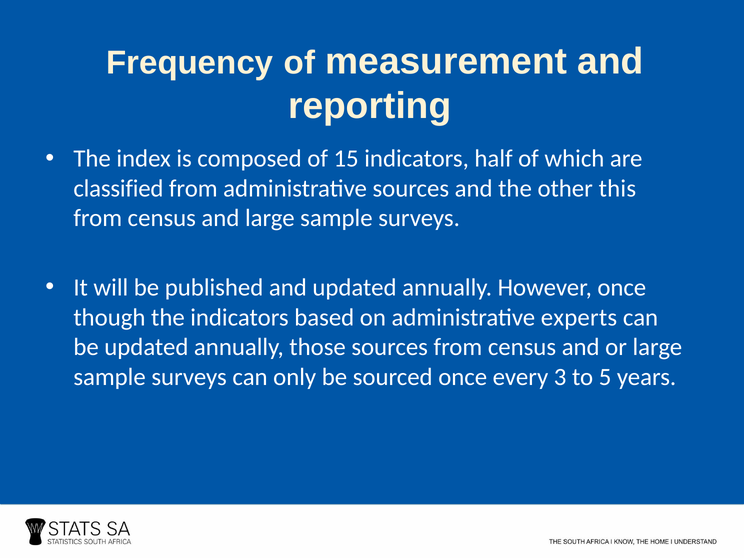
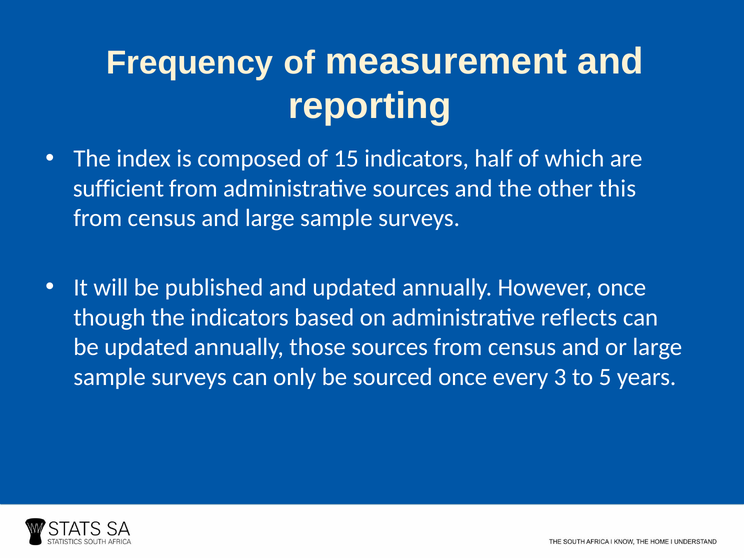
classified: classified -> sufficient
experts: experts -> reflects
